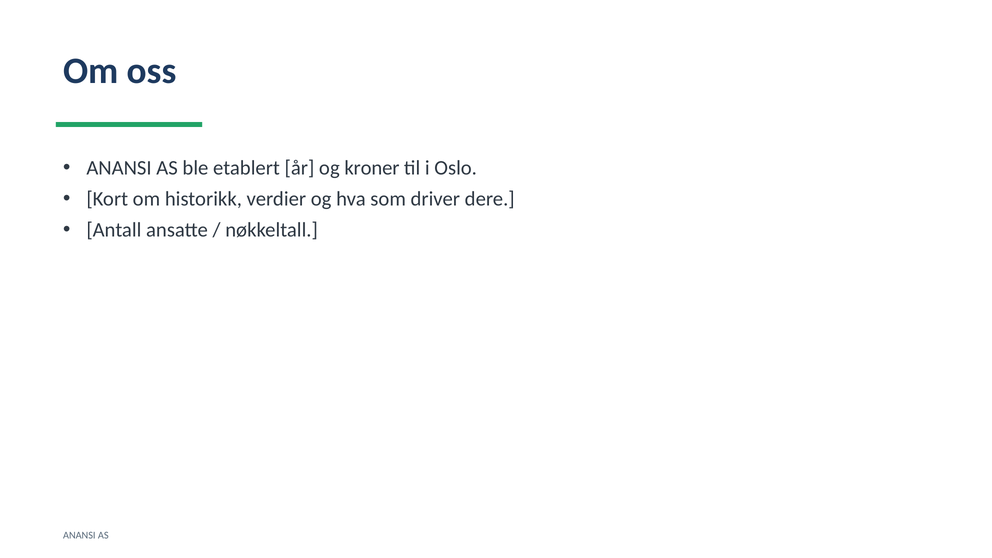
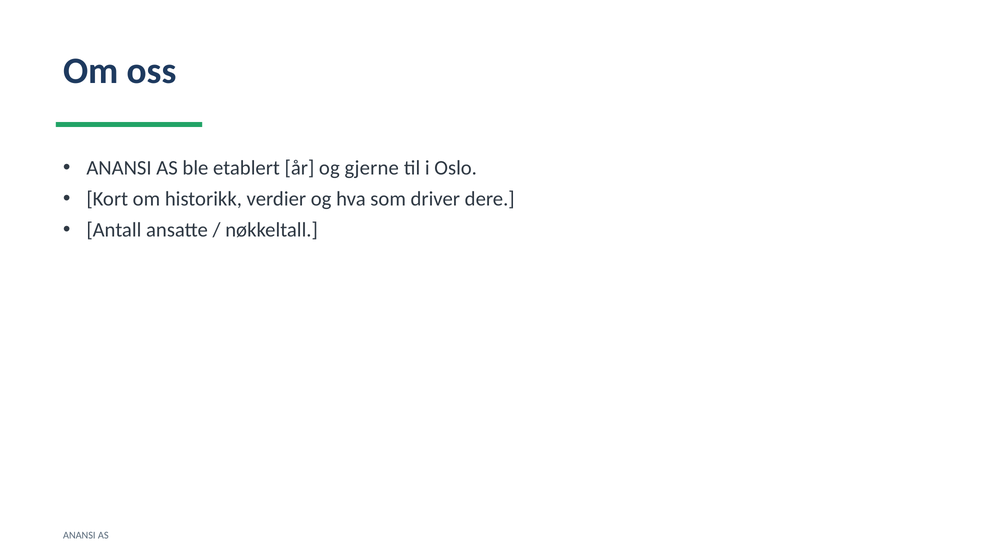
kroner: kroner -> gjerne
